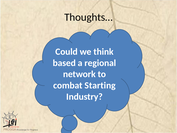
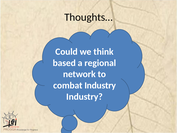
combat Starting: Starting -> Industry
